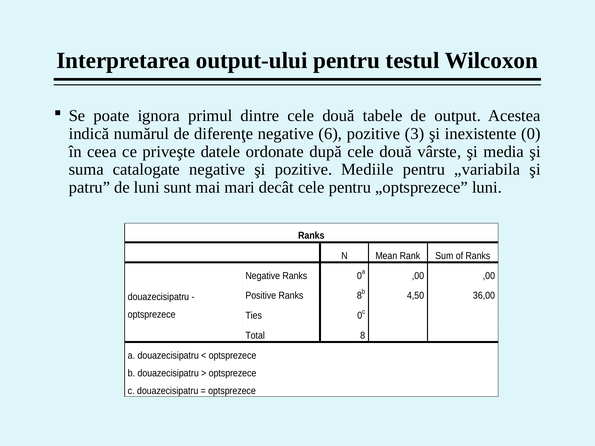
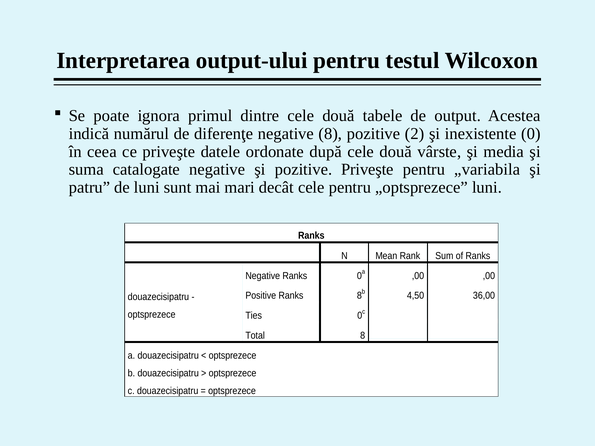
negative 6: 6 -> 8
3: 3 -> 2
pozitive Mediile: Mediile -> Priveşte
